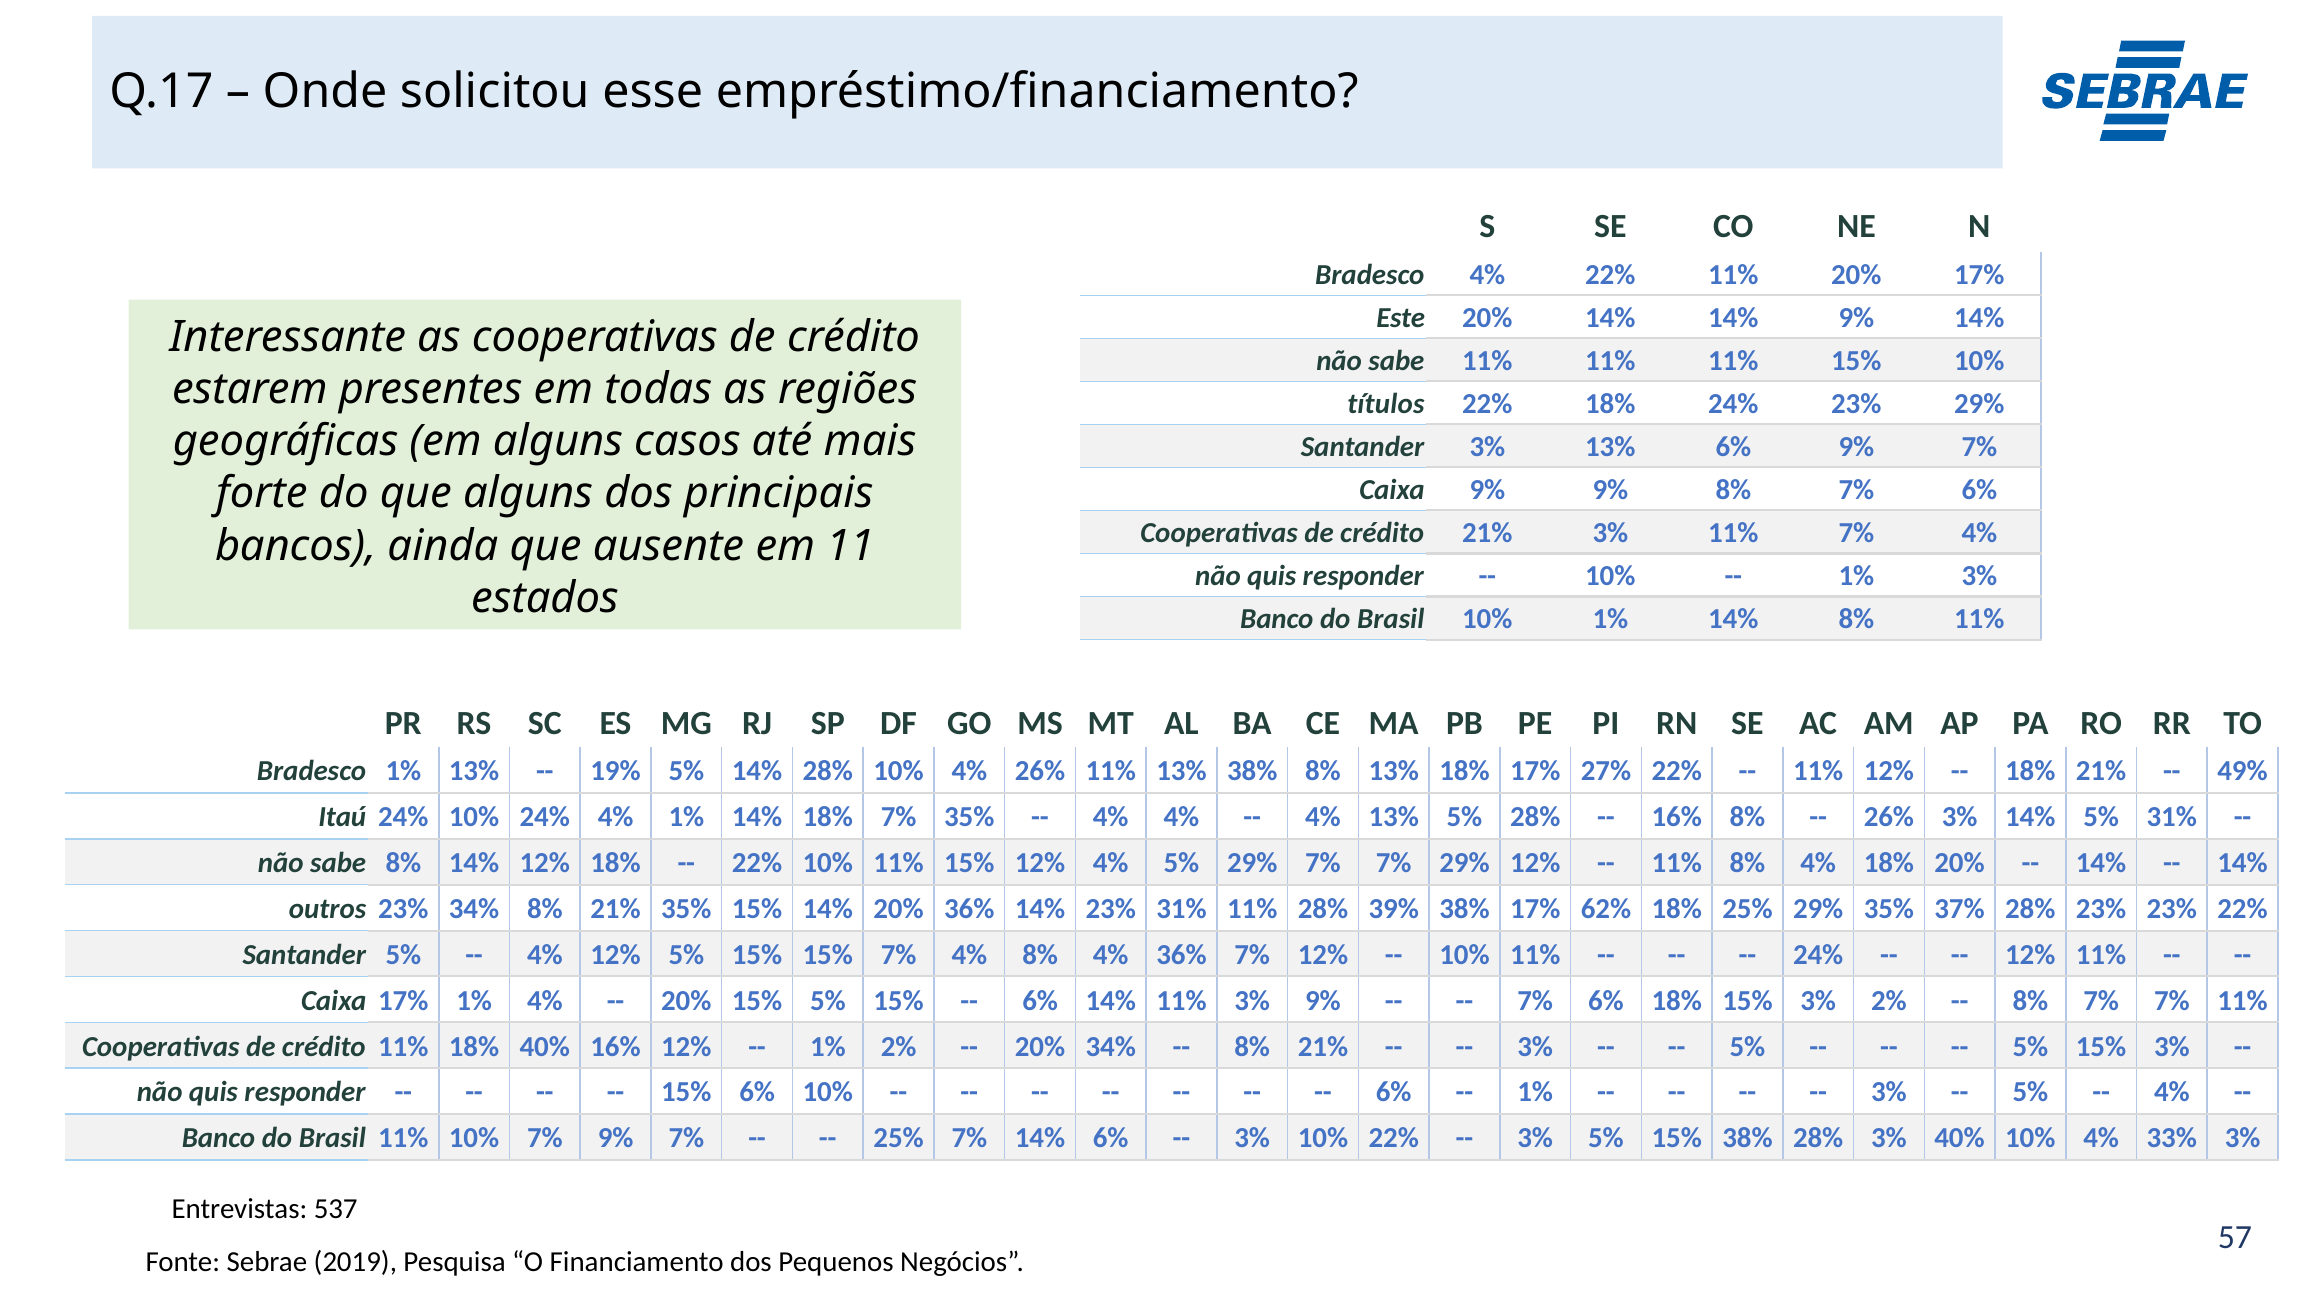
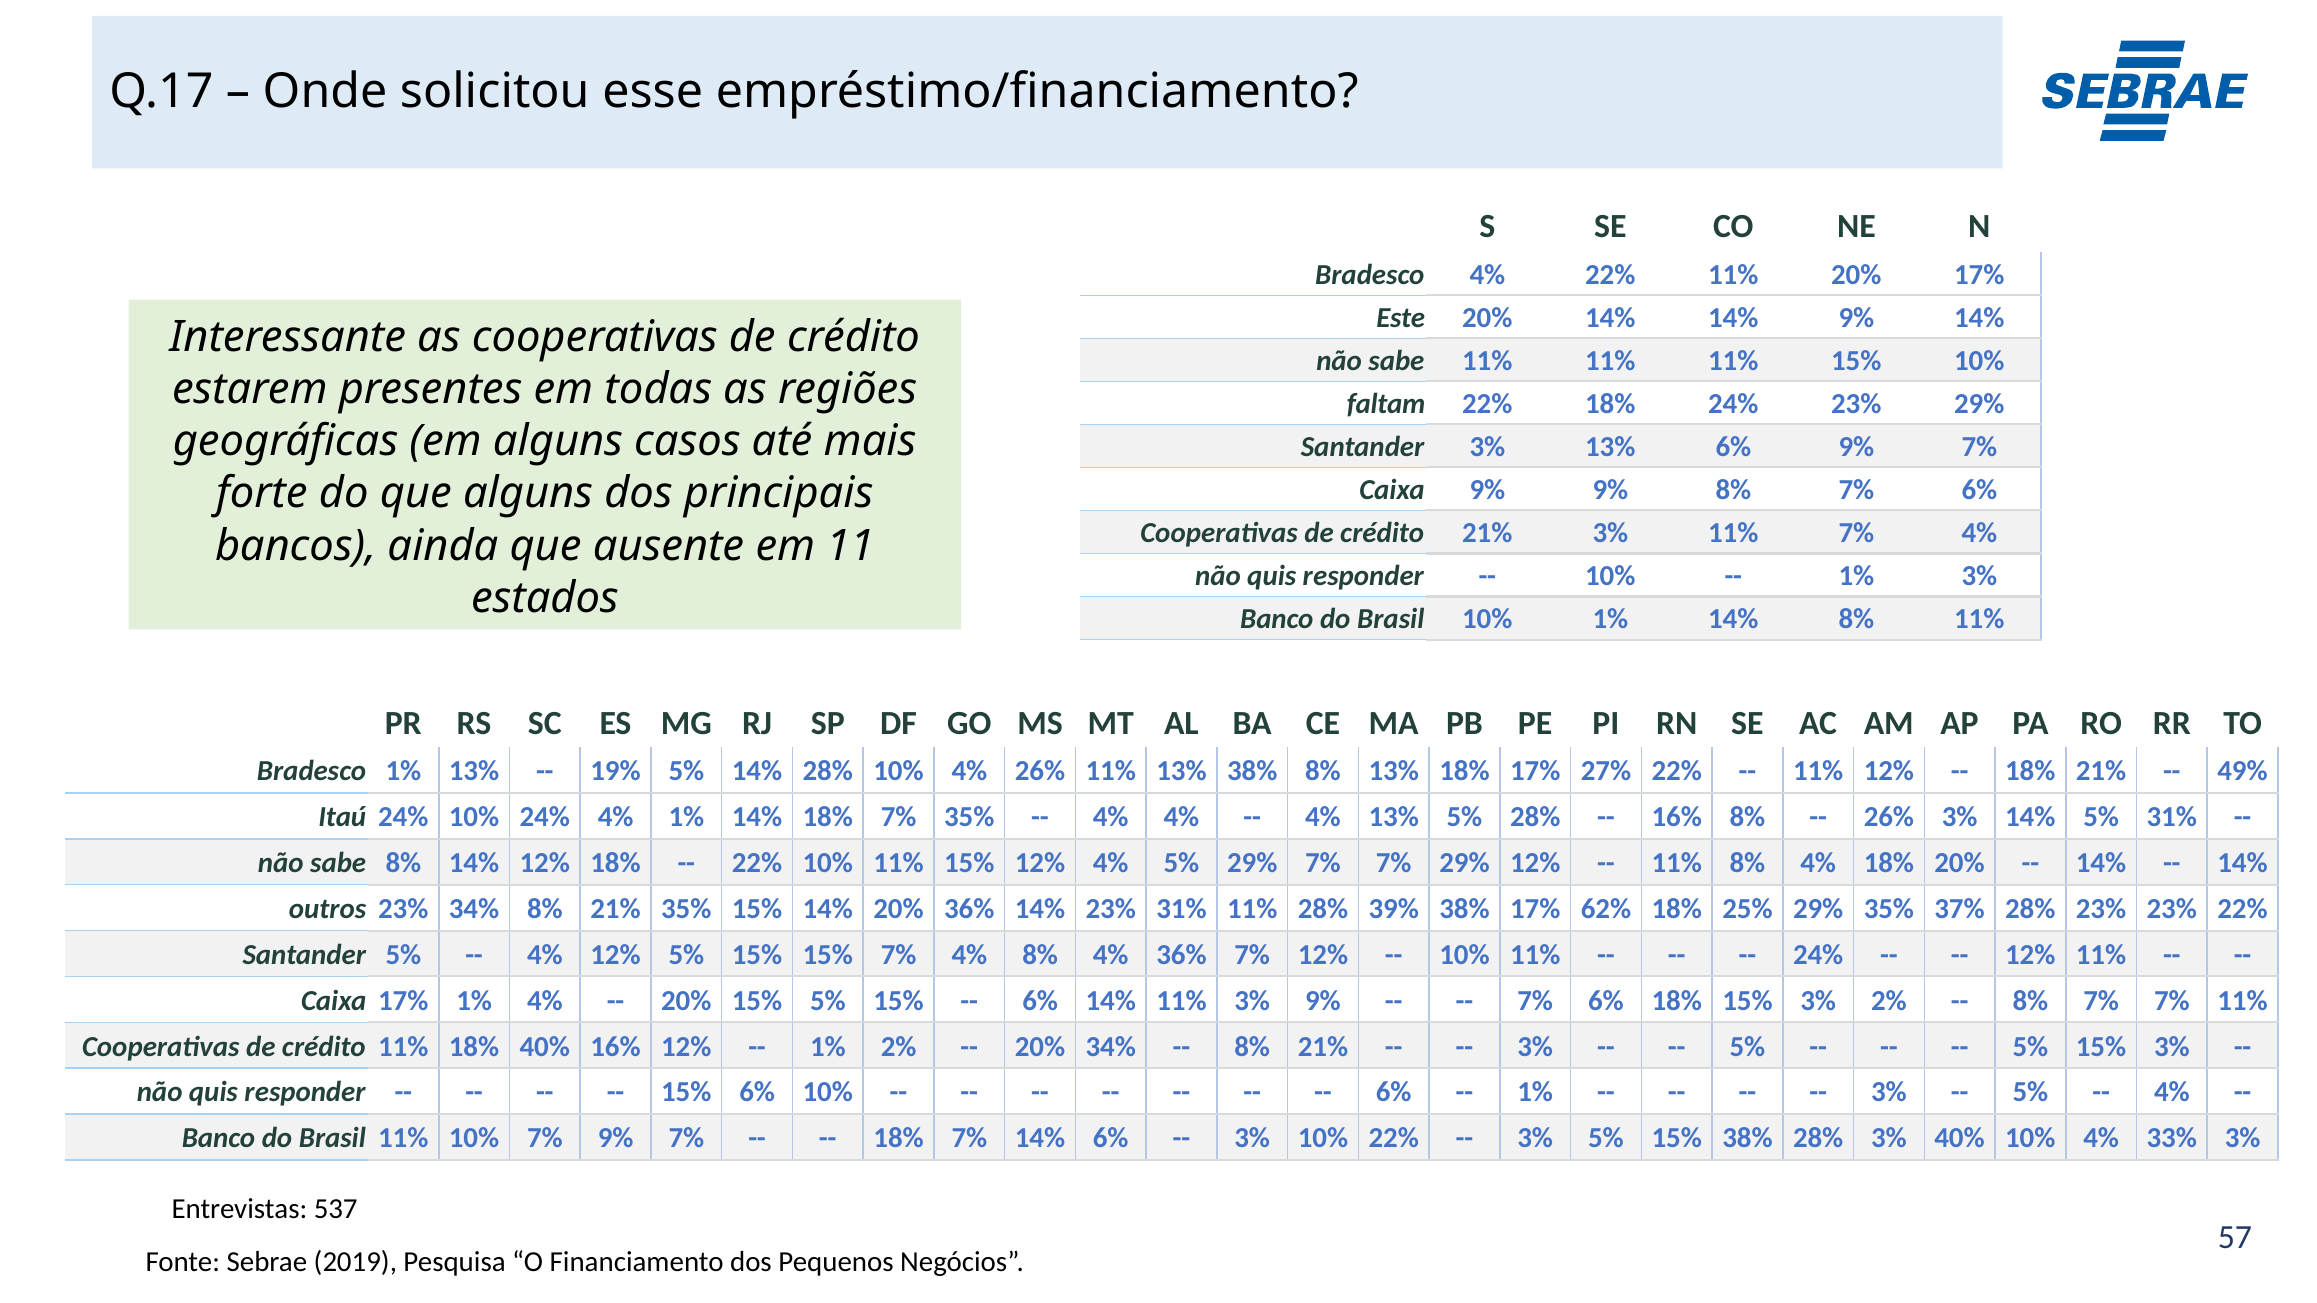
títulos: títulos -> faltam
25% at (899, 1139): 25% -> 18%
